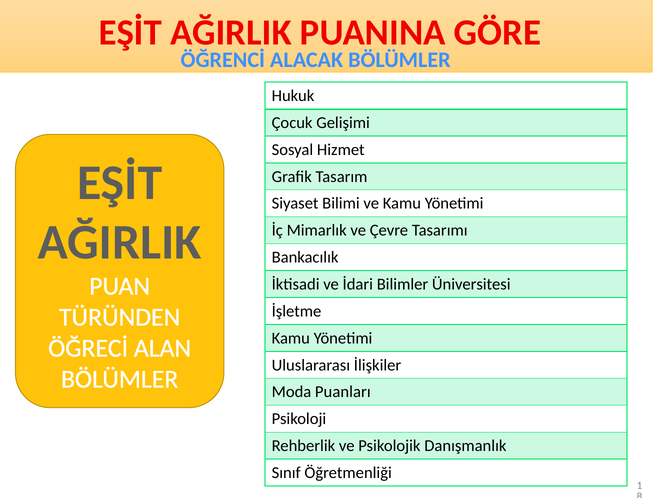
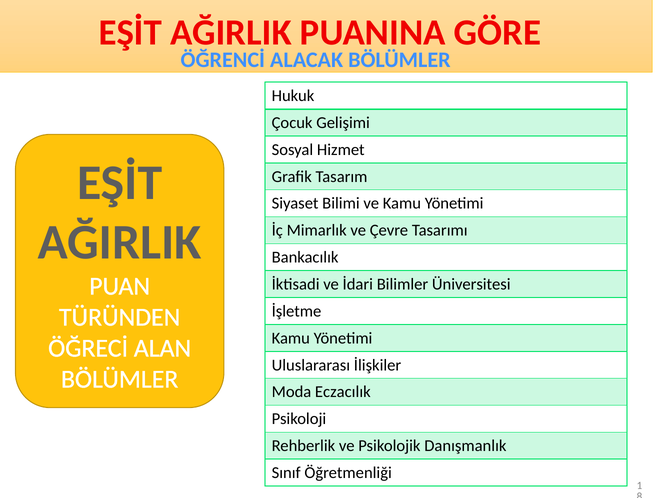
Puanları: Puanları -> Eczacılık
